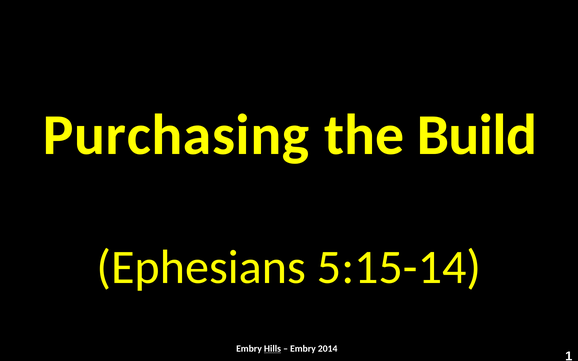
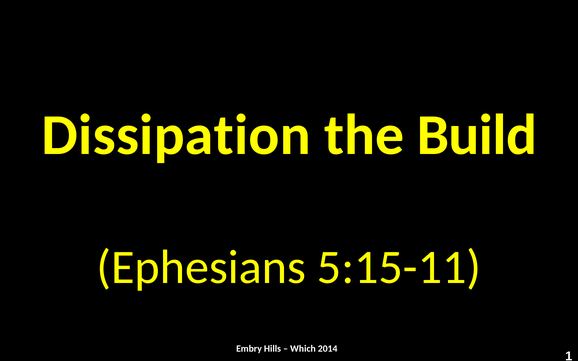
Purchasing: Purchasing -> Dissipation
5:15-14: 5:15-14 -> 5:15-11
Hills underline: present -> none
Embry at (303, 349): Embry -> Which
